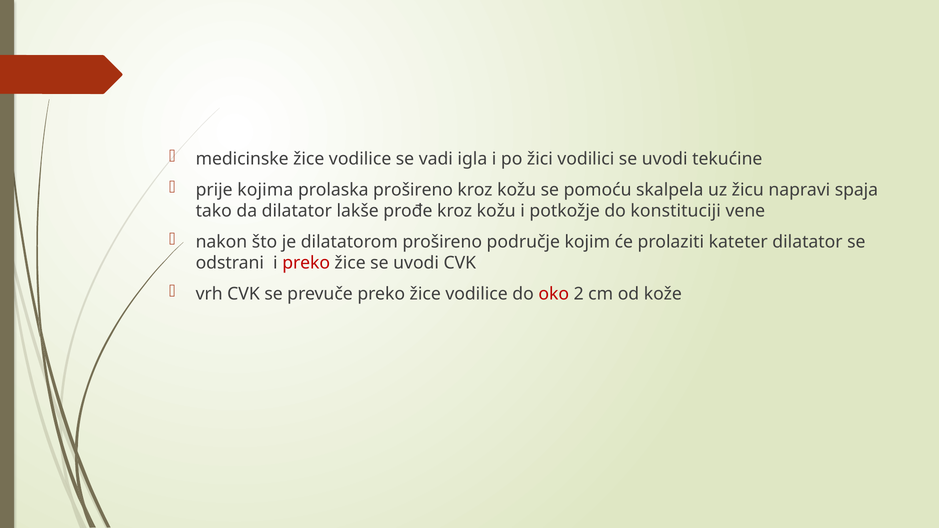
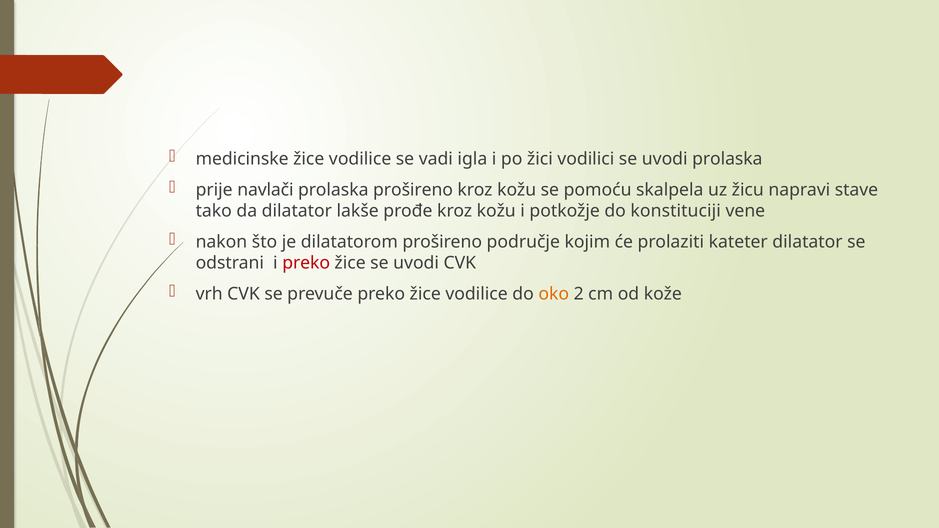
uvodi tekućine: tekućine -> prolaska
kojima: kojima -> navlači
spaja: spaja -> stave
oko colour: red -> orange
